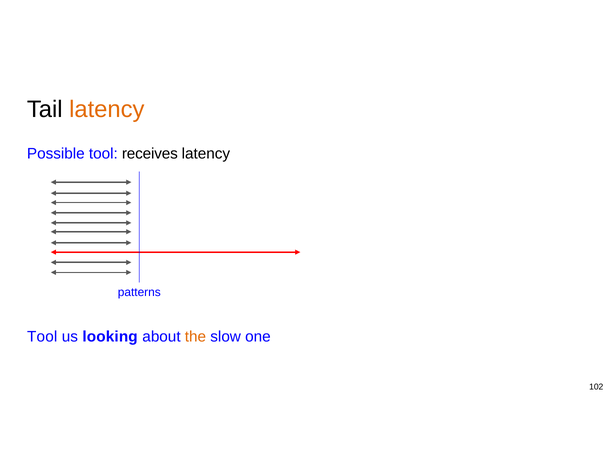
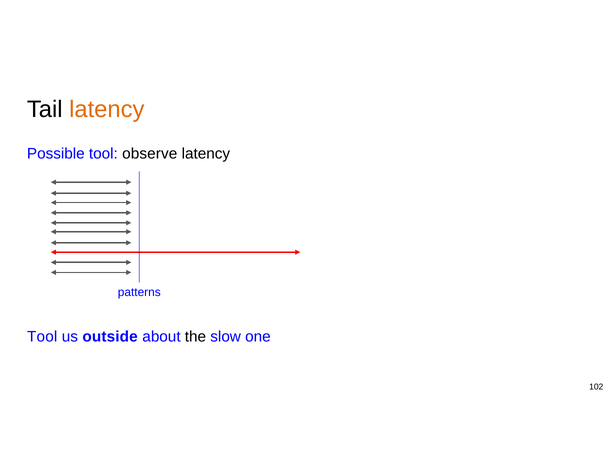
receives: receives -> observe
looking: looking -> outside
the colour: orange -> black
